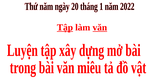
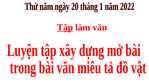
văn underline: present -> none
